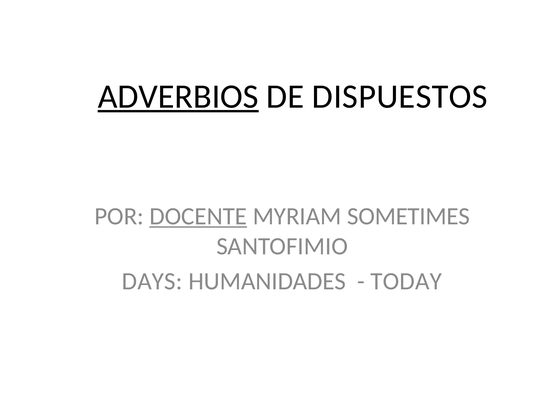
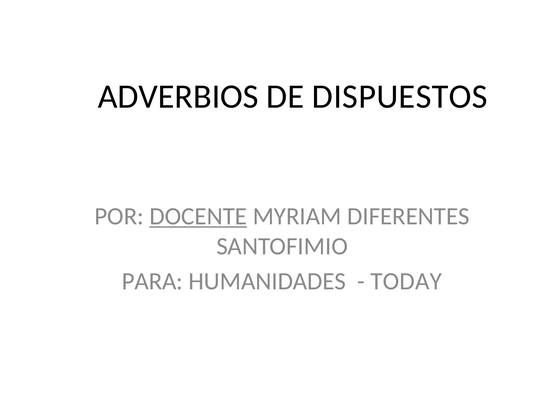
ADVERBIOS underline: present -> none
SOMETIMES: SOMETIMES -> DIFERENTES
DAYS: DAYS -> PARA
